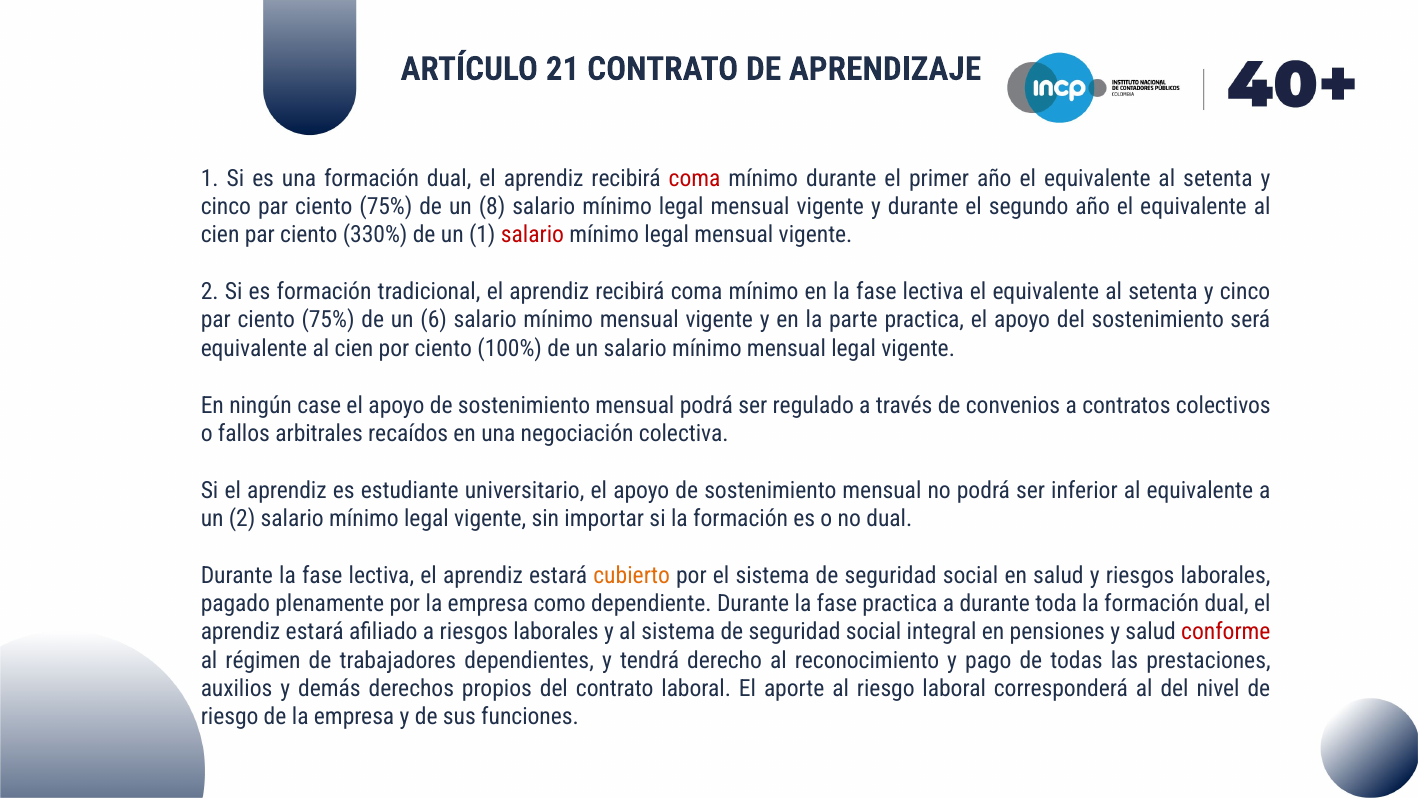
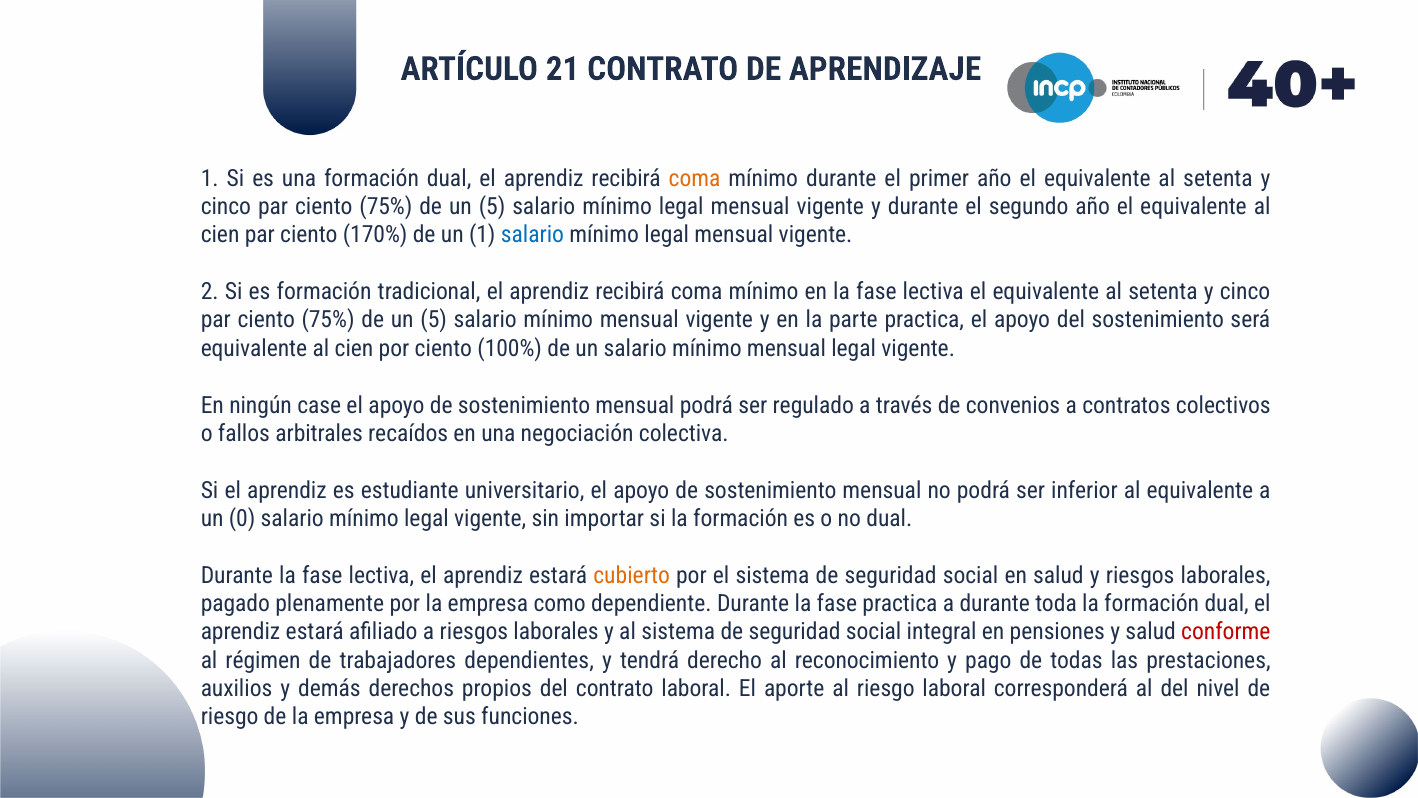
coma at (695, 178) colour: red -> orange
8 at (492, 207): 8 -> 5
330%: 330% -> 170%
salario at (532, 235) colour: red -> blue
6 at (434, 320): 6 -> 5
un 2: 2 -> 0
